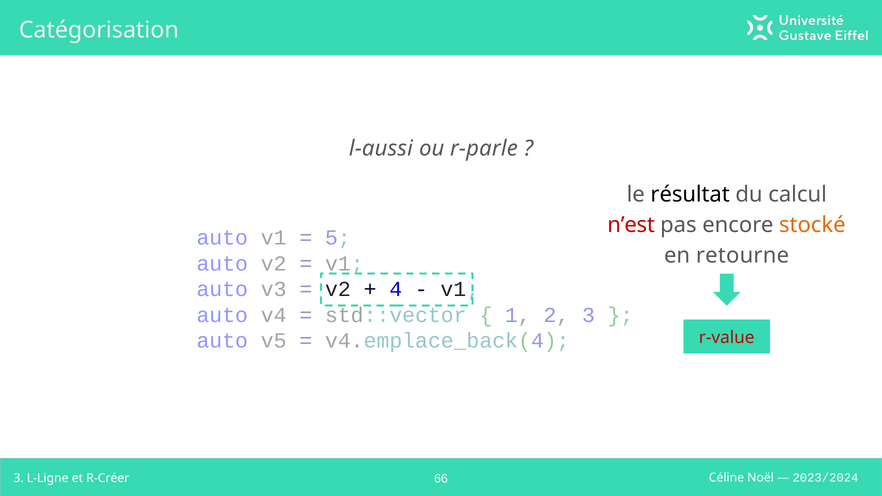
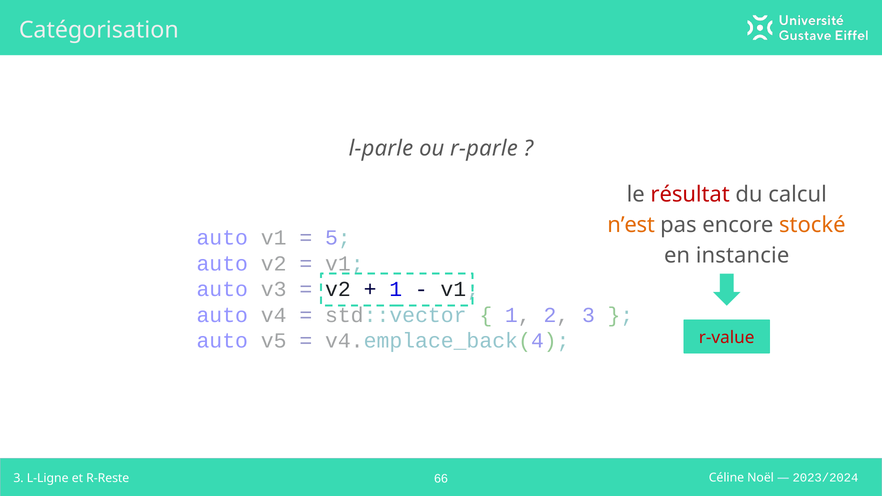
l-aussi: l-aussi -> l-parle
résultat colour: black -> red
n’est colour: red -> orange
retourne: retourne -> instancie
4 at (396, 289): 4 -> 1
R-Créer: R-Créer -> R-Reste
